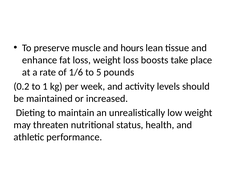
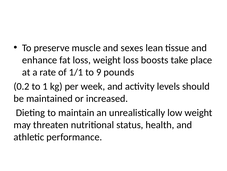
hours: hours -> sexes
1/6: 1/6 -> 1/1
5: 5 -> 9
